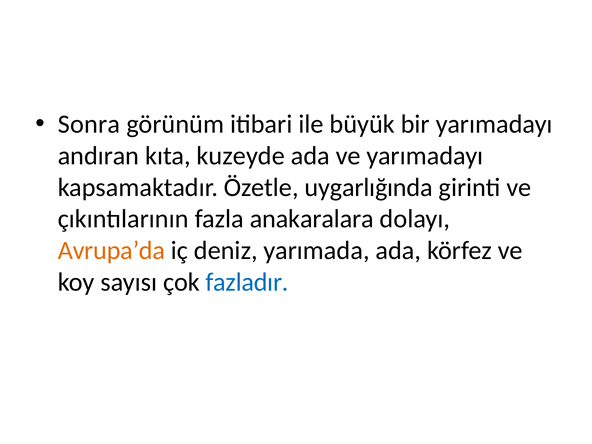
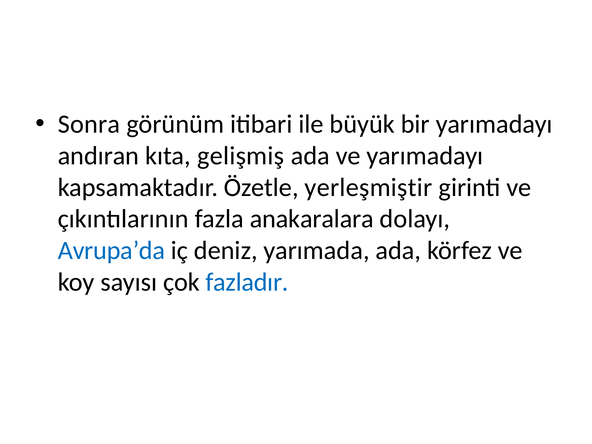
kuzeyde: kuzeyde -> gelişmiş
uygarlığında: uygarlığında -> yerleşmiştir
Avrupa’da colour: orange -> blue
